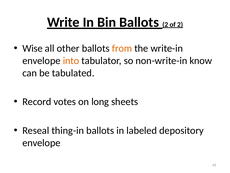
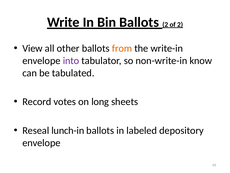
Wise: Wise -> View
into colour: orange -> purple
thing-in: thing-in -> lunch-in
